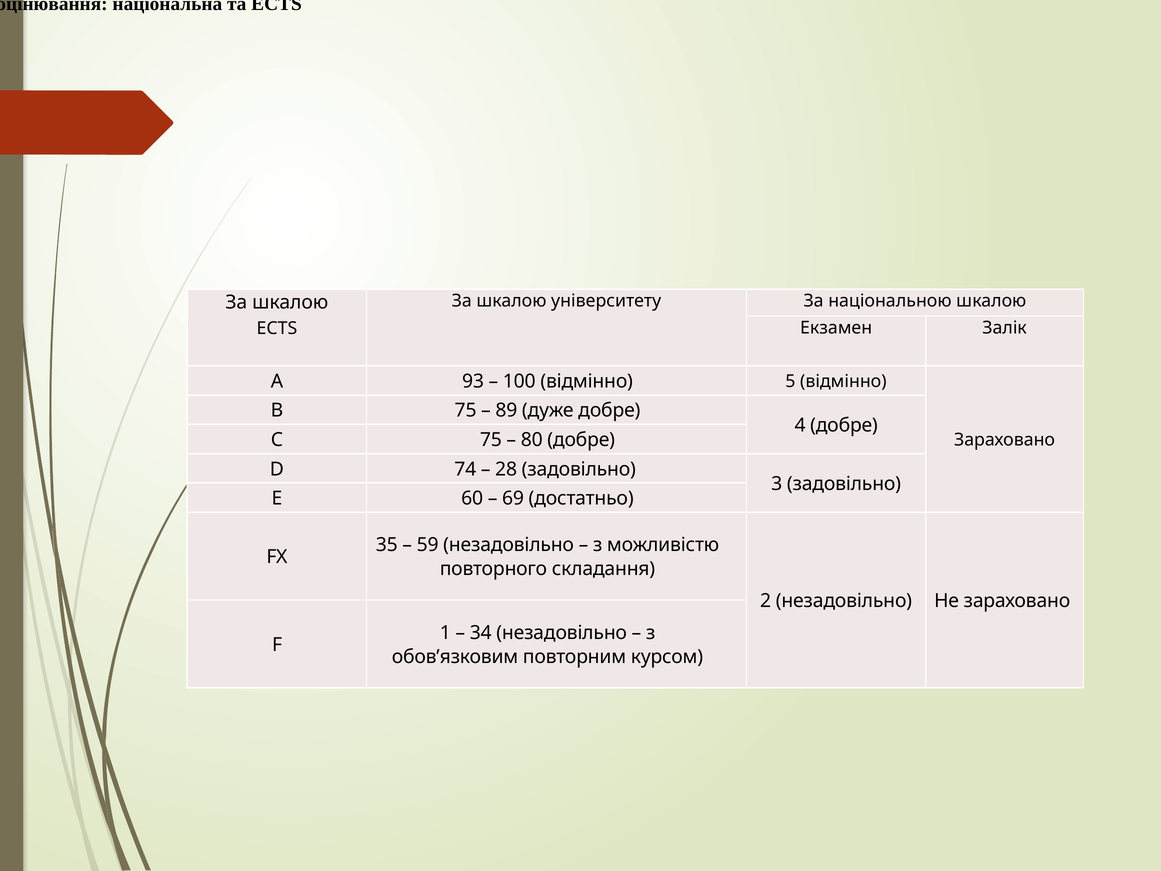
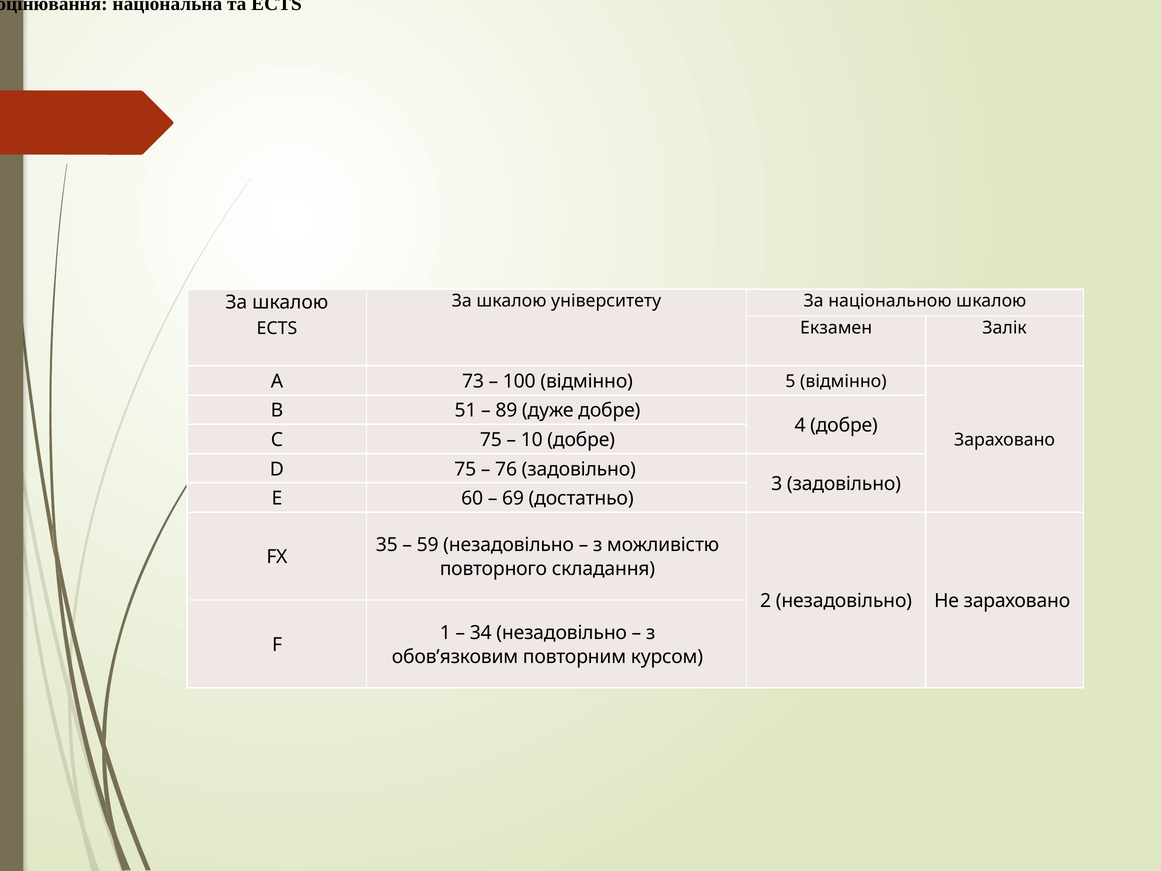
93: 93 -> 73
B 75: 75 -> 51
80: 80 -> 10
D 74: 74 -> 75
28: 28 -> 76
